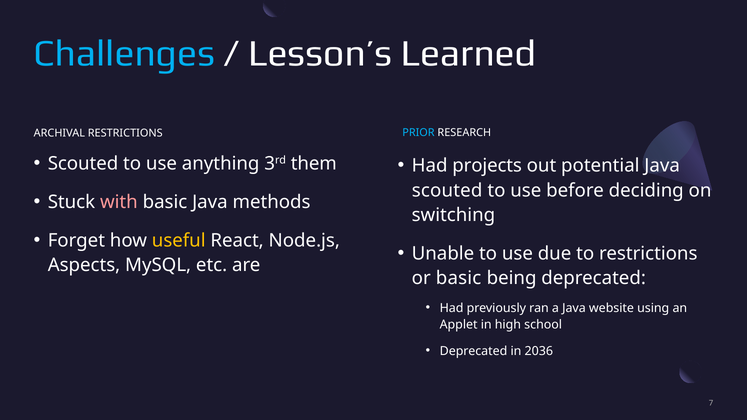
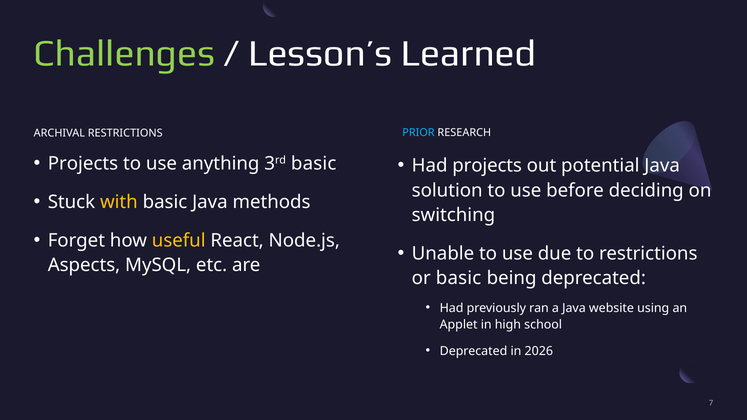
Challenges colour: light blue -> light green
Scouted at (83, 163): Scouted -> Projects
3rd them: them -> basic
scouted at (447, 190): scouted -> solution
with colour: pink -> yellow
2036: 2036 -> 2026
